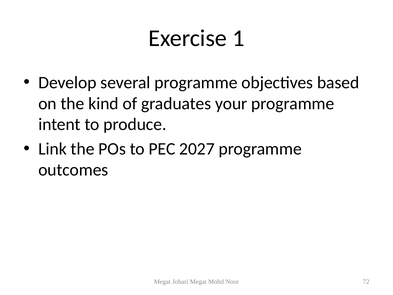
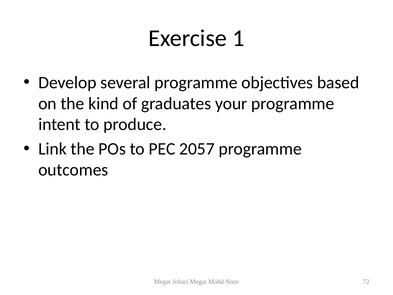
2027: 2027 -> 2057
